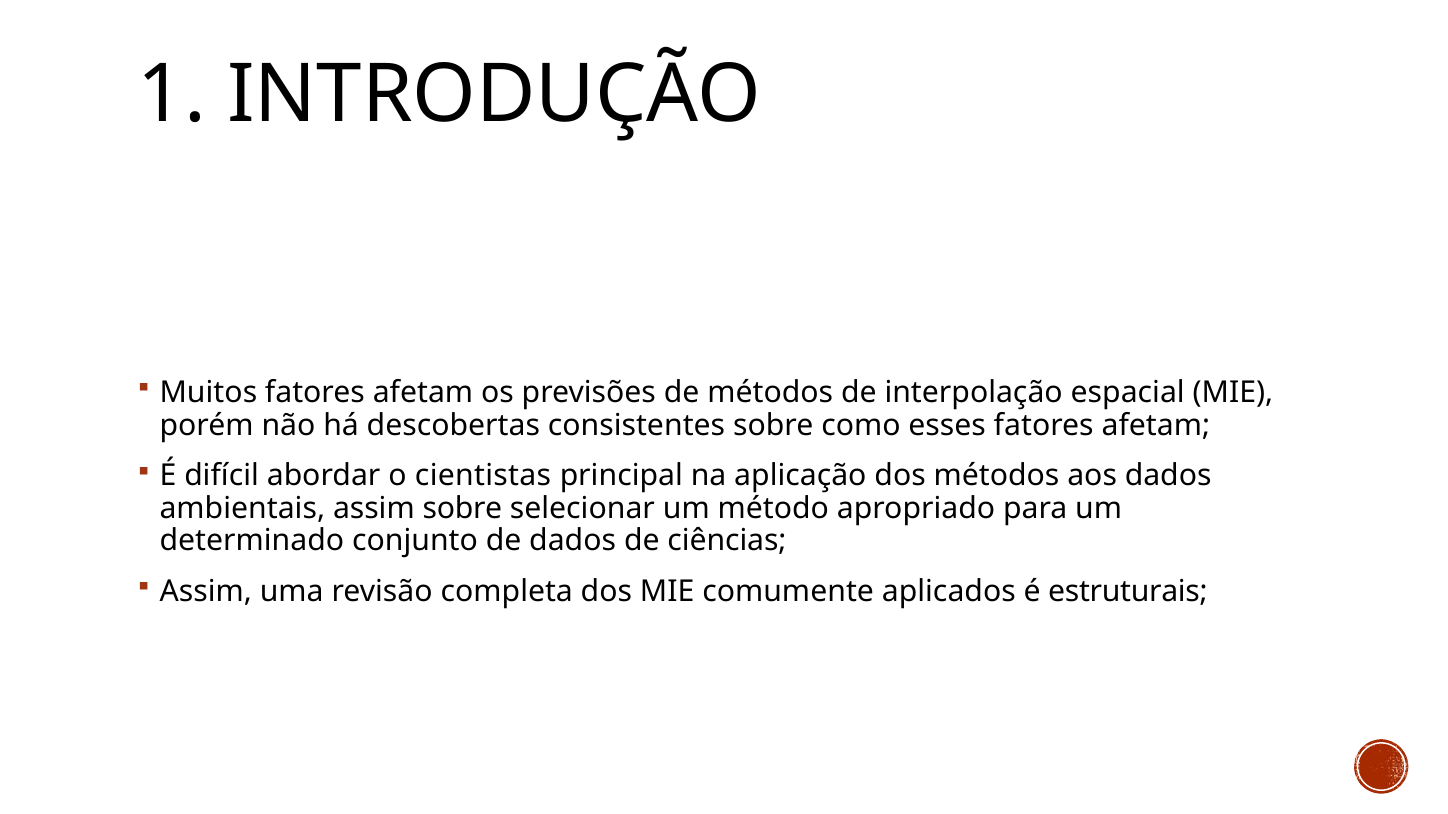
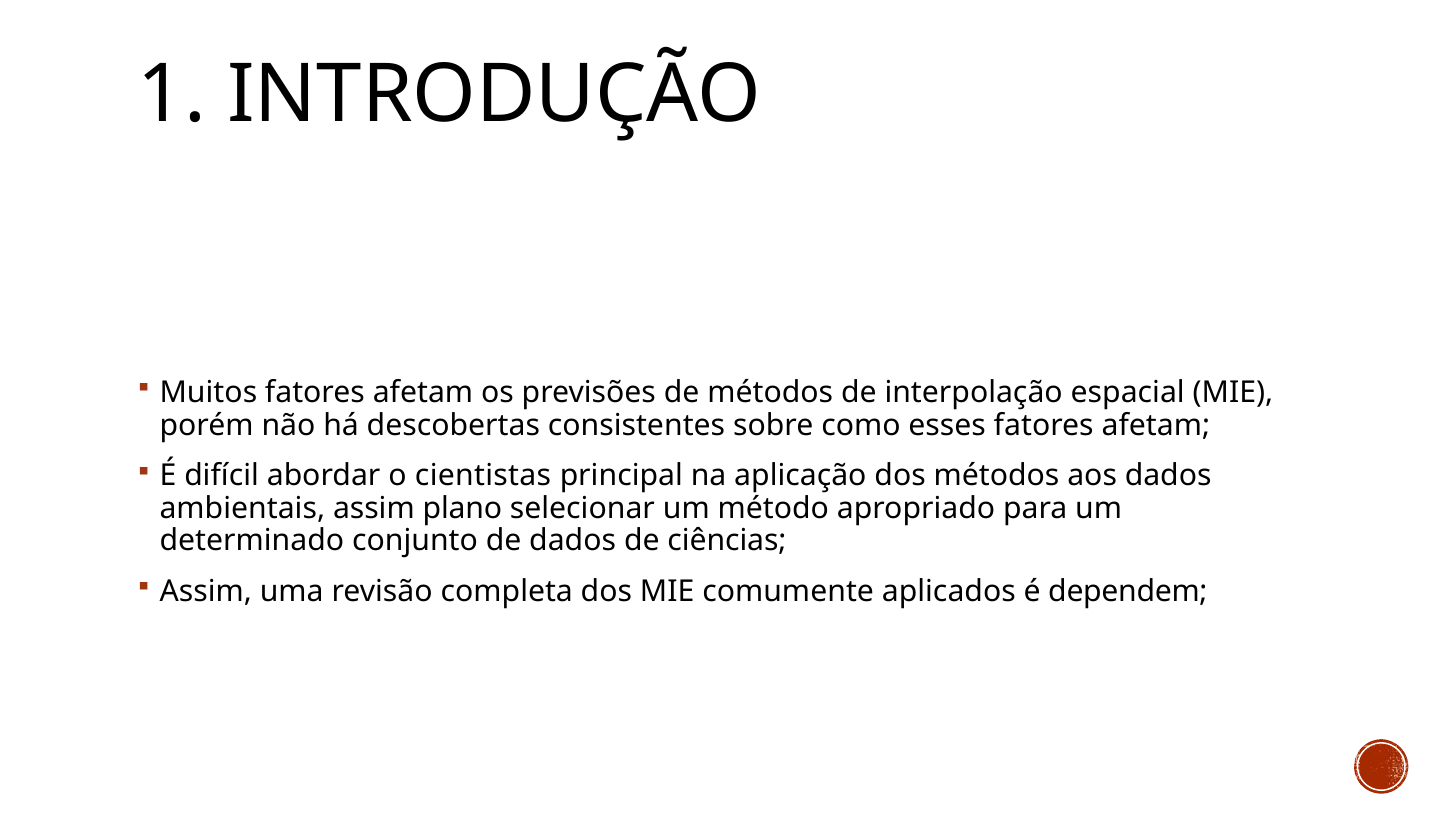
assim sobre: sobre -> plano
estruturais: estruturais -> dependem
